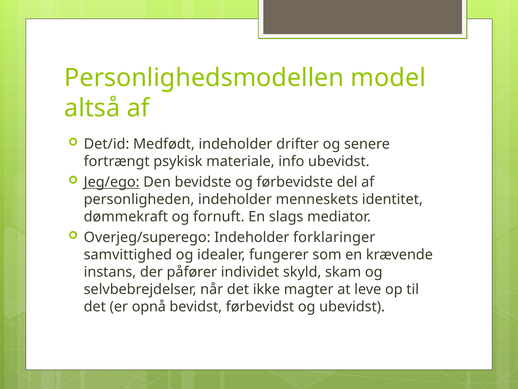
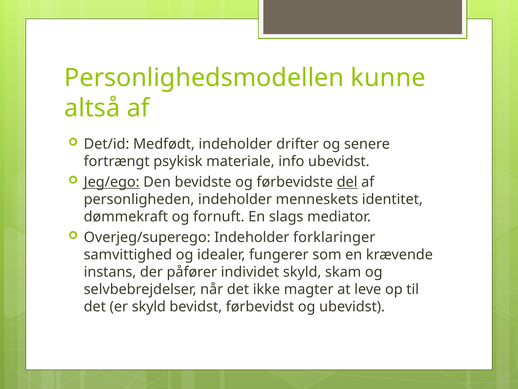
model: model -> kunne
del underline: none -> present
er opnå: opnå -> skyld
